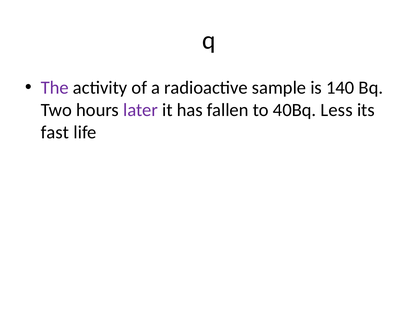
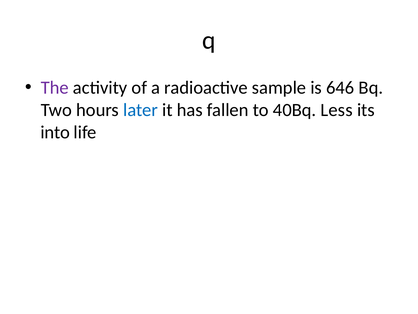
140: 140 -> 646
later colour: purple -> blue
fast: fast -> into
